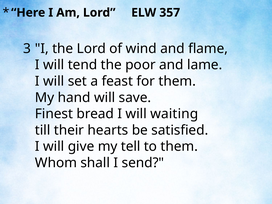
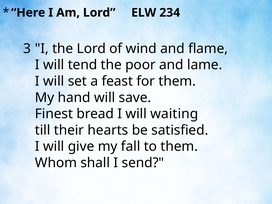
357: 357 -> 234
tell: tell -> fall
